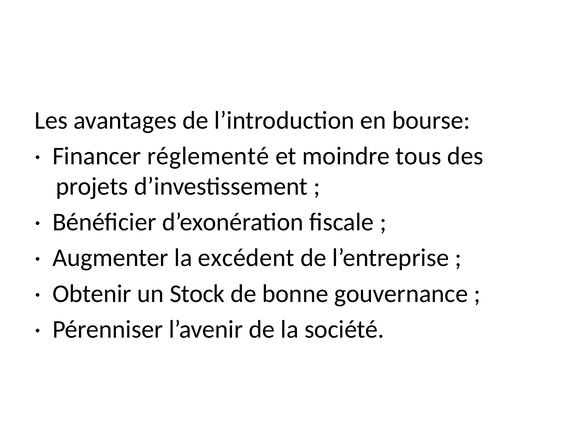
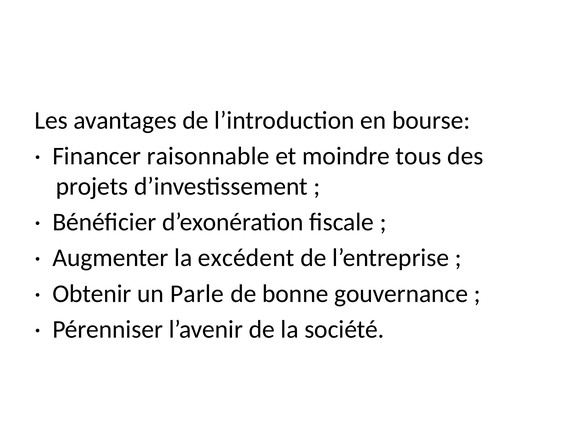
réglementé: réglementé -> raisonnable
Stock: Stock -> Parle
